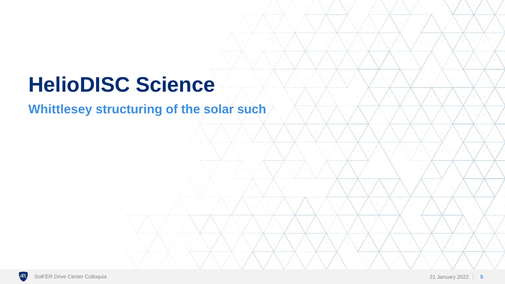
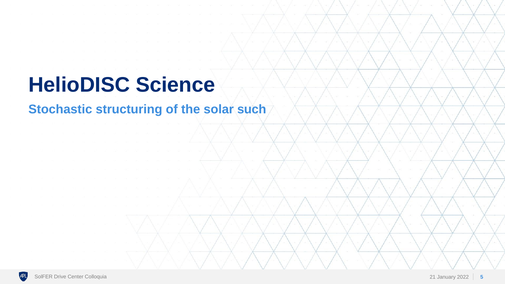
Whittlesey: Whittlesey -> Stochastic
